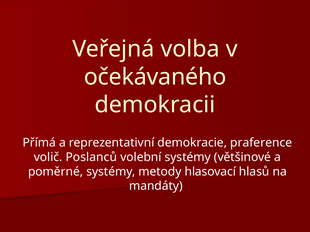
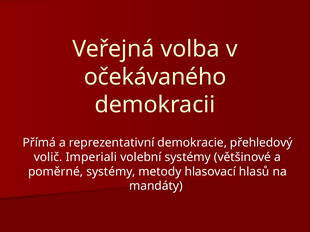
praference: praference -> přehledový
Poslanců: Poslanců -> Imperiali
